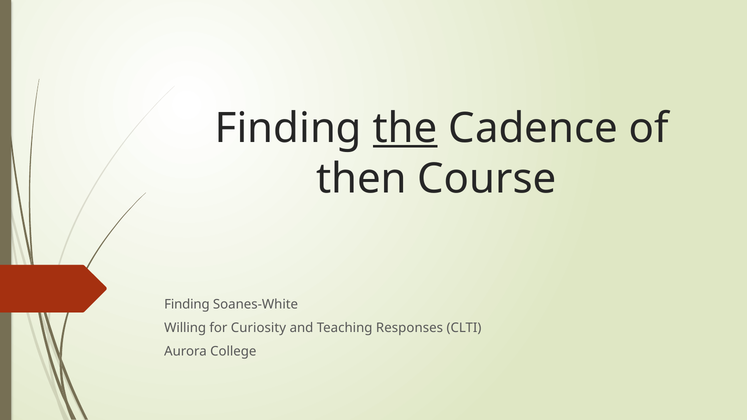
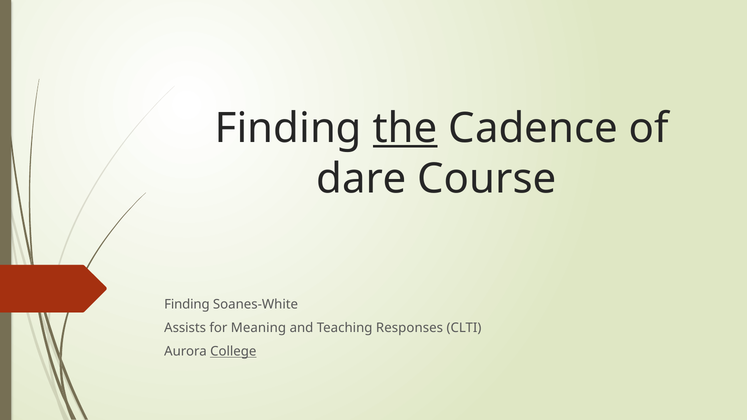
then: then -> dare
Willing: Willing -> Assists
Curiosity: Curiosity -> Meaning
College underline: none -> present
